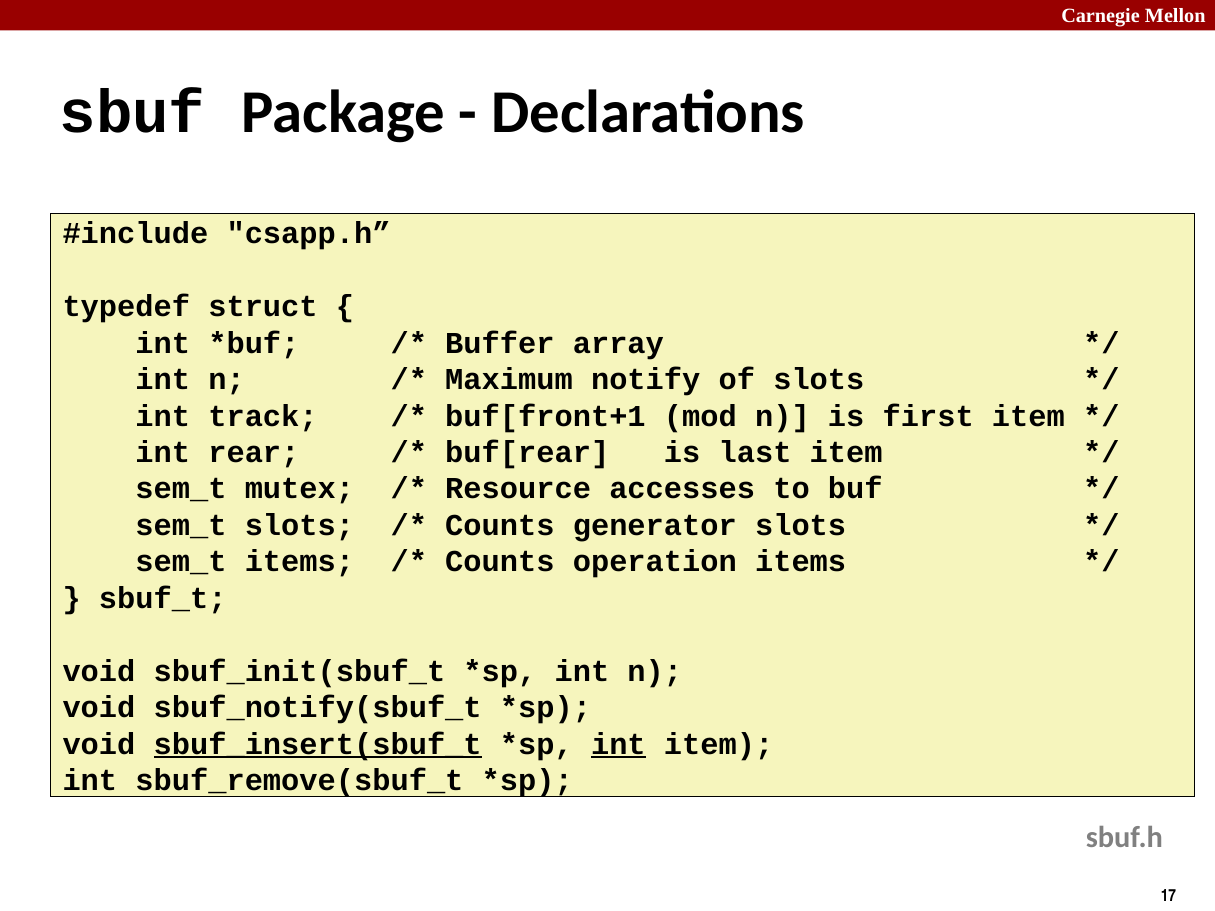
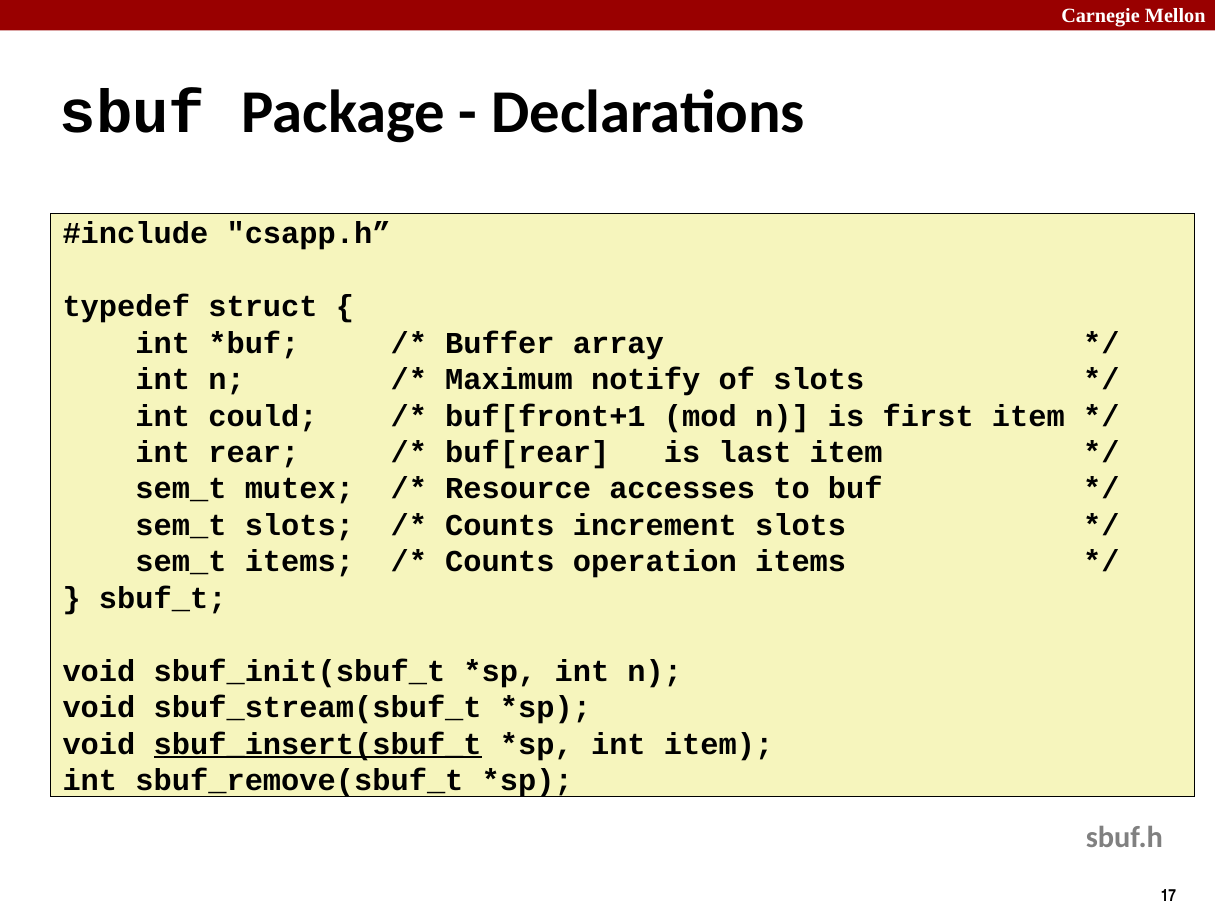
track: track -> could
generator: generator -> increment
sbuf_notify(sbuf_t: sbuf_notify(sbuf_t -> sbuf_stream(sbuf_t
int at (618, 744) underline: present -> none
